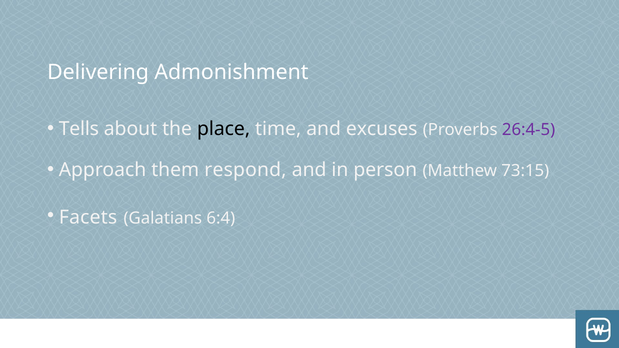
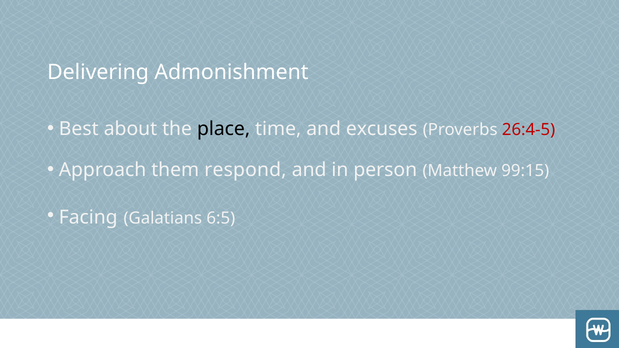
Tells: Tells -> Best
26:4-5 colour: purple -> red
73:15: 73:15 -> 99:15
Facets: Facets -> Facing
6:4: 6:4 -> 6:5
